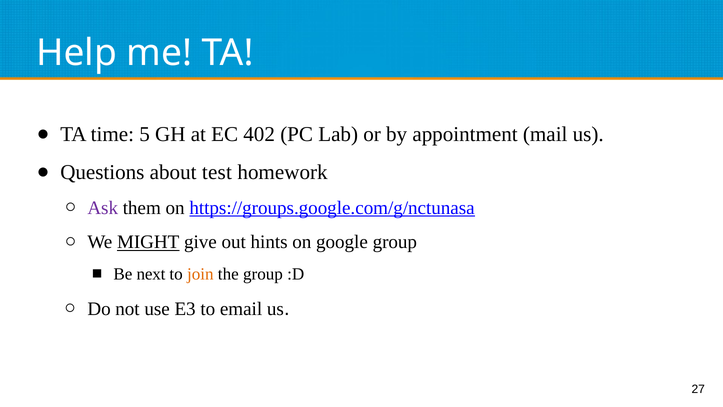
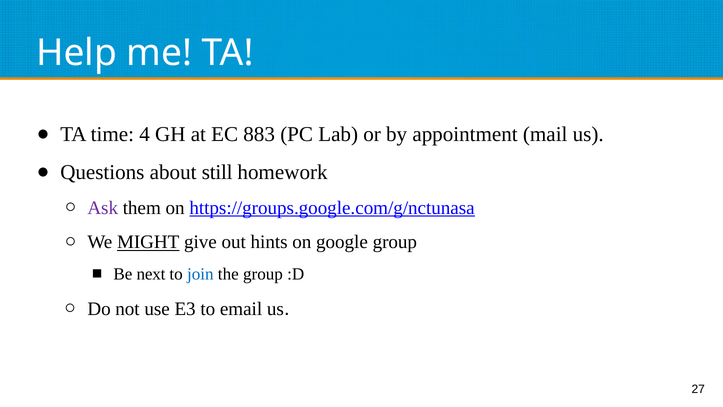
5: 5 -> 4
402: 402 -> 883
test: test -> still
join colour: orange -> blue
